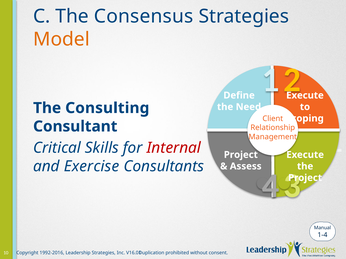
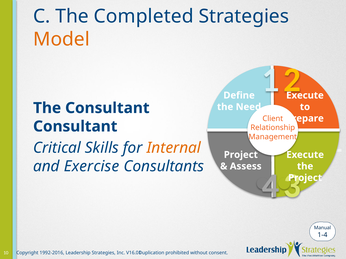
Consensus: Consensus -> Completed
The Consulting: Consulting -> Consultant
Scoping: Scoping -> Prepare
Internal colour: red -> orange
